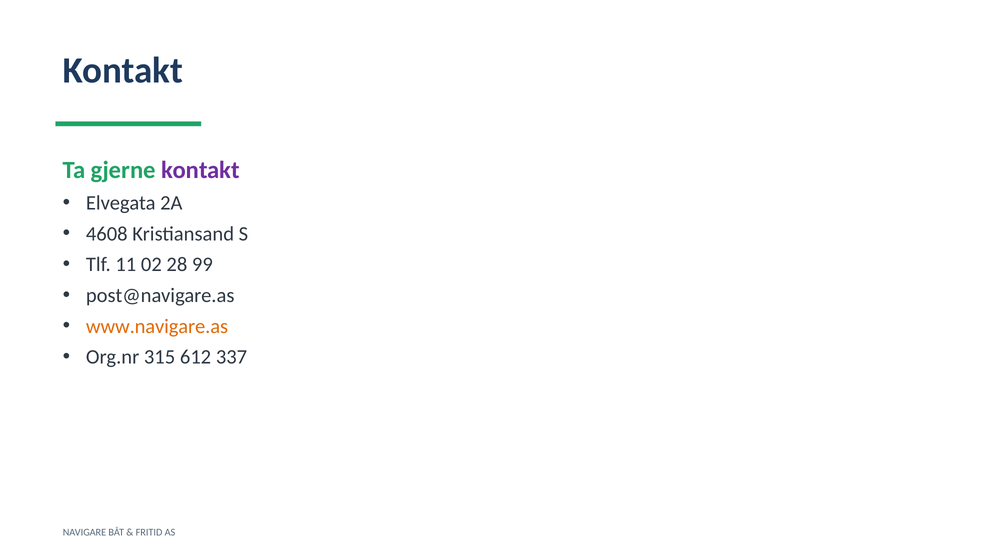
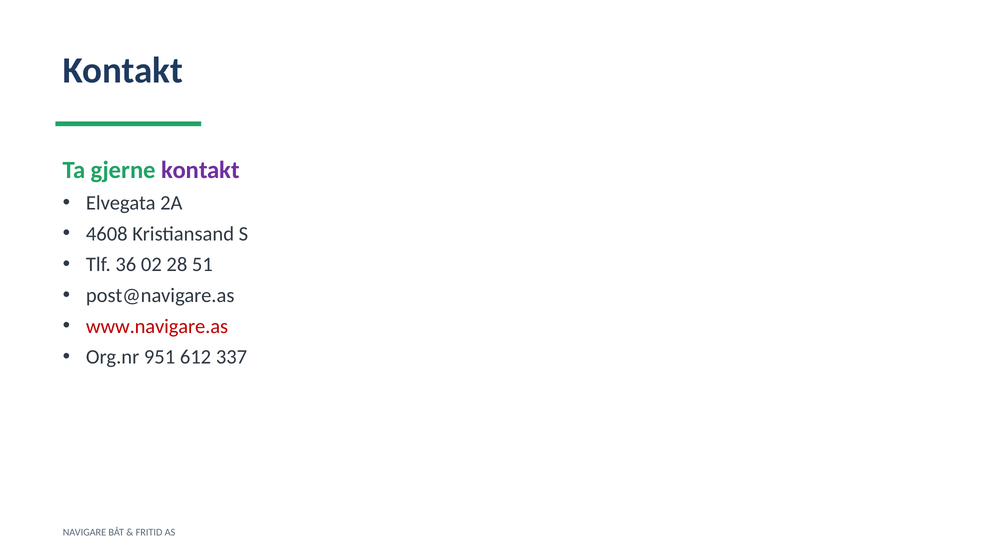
11: 11 -> 36
99: 99 -> 51
www.navigare.as colour: orange -> red
315: 315 -> 951
